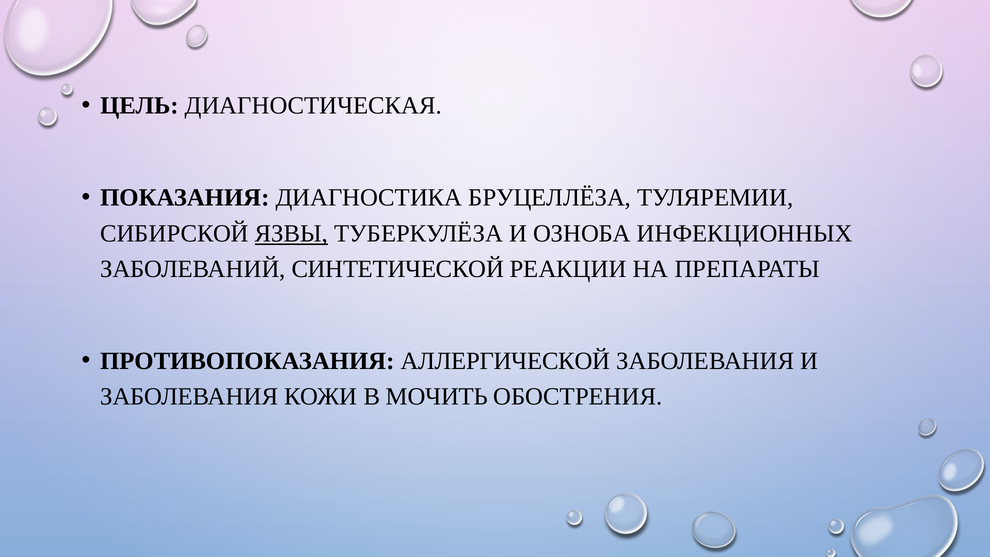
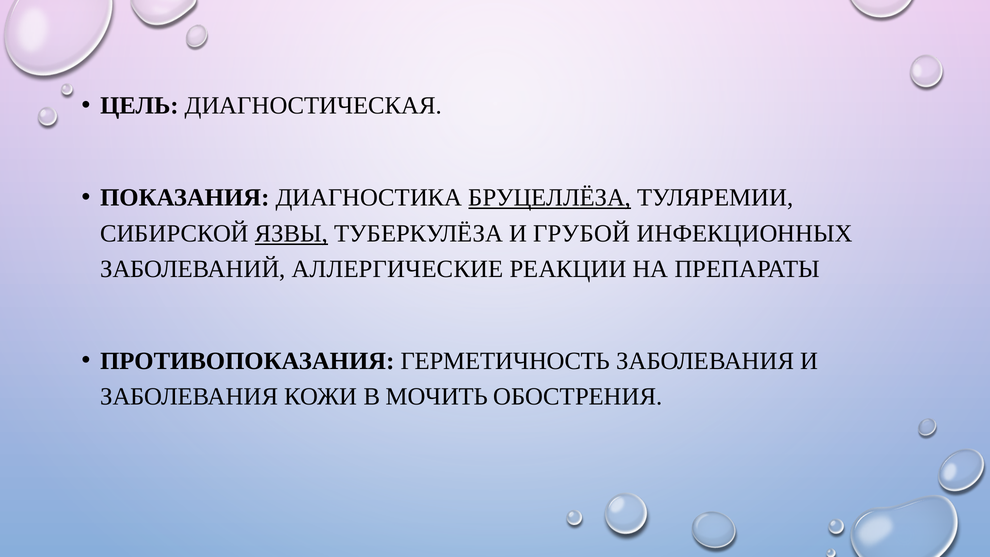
БРУЦЕЛЛЁЗА underline: none -> present
ОЗНОБА: ОЗНОБА -> ГРУБОЙ
СИНТЕТИЧЕСКОЙ: СИНТЕТИЧЕСКОЙ -> АЛЛЕРГИЧЕСКИЕ
АЛЛЕРГИЧЕСКОЙ: АЛЛЕРГИЧЕСКОЙ -> ГЕРМЕТИЧНОСТЬ
